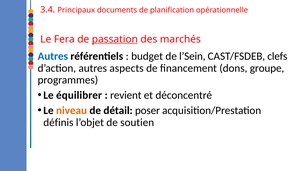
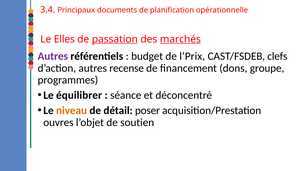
Fera: Fera -> Elles
marchés underline: none -> present
Autres at (53, 56) colour: blue -> purple
l’Sein: l’Sein -> l’Prix
aspects: aspects -> recense
revient: revient -> séance
définis: définis -> ouvres
